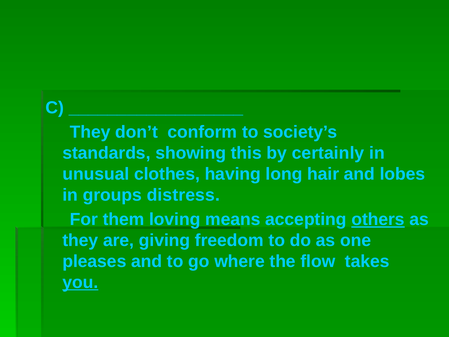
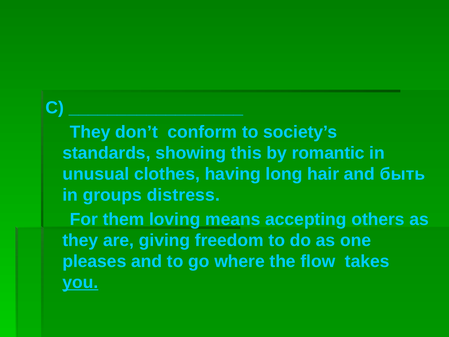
certainly: certainly -> romantic
lobes: lobes -> быть
others underline: present -> none
